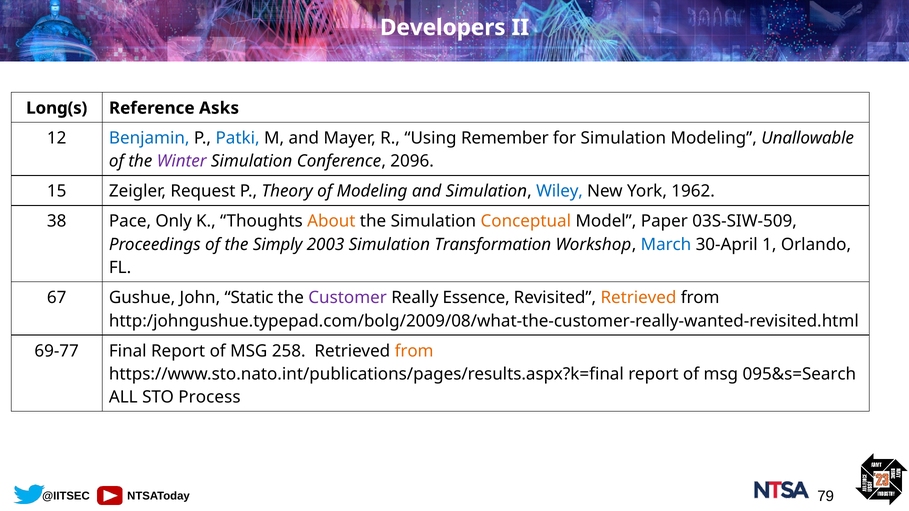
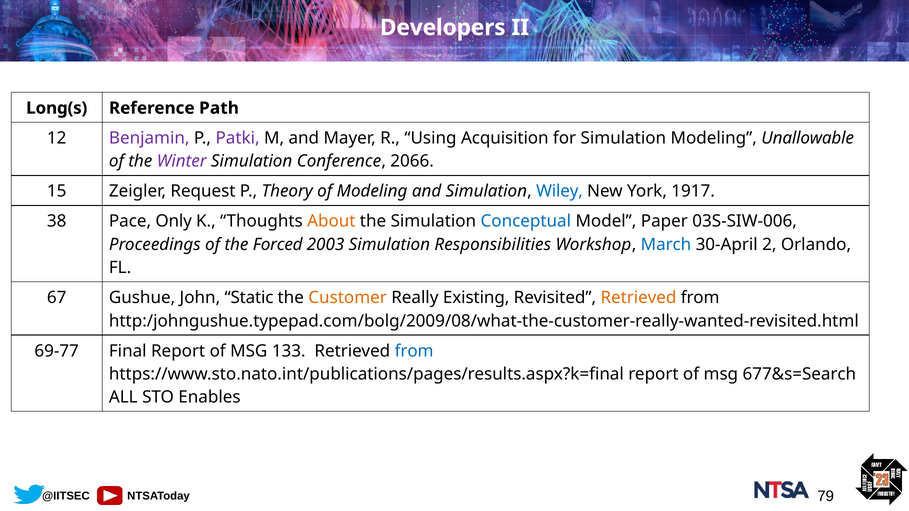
Asks: Asks -> Path
Benjamin colour: blue -> purple
Patki colour: blue -> purple
Remember: Remember -> Acquisition
2096: 2096 -> 2066
1962: 1962 -> 1917
Conceptual colour: orange -> blue
03S-SIW-509: 03S-SIW-509 -> 03S-SIW-006
Simply: Simply -> Forced
Transformation: Transformation -> Responsibilities
1: 1 -> 2
Customer colour: purple -> orange
Essence: Essence -> Existing
258: 258 -> 133
from at (414, 351) colour: orange -> blue
095&s=Search: 095&s=Search -> 677&s=Search
Process: Process -> Enables
